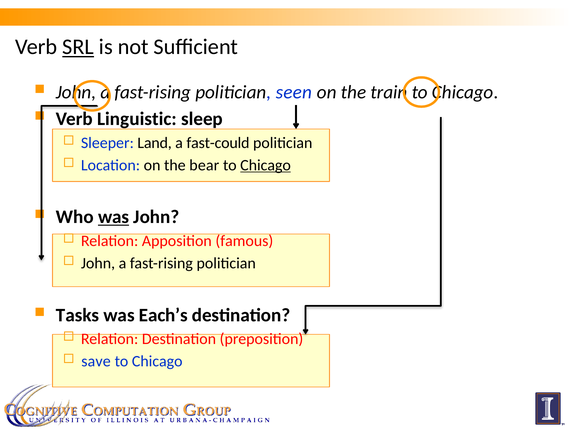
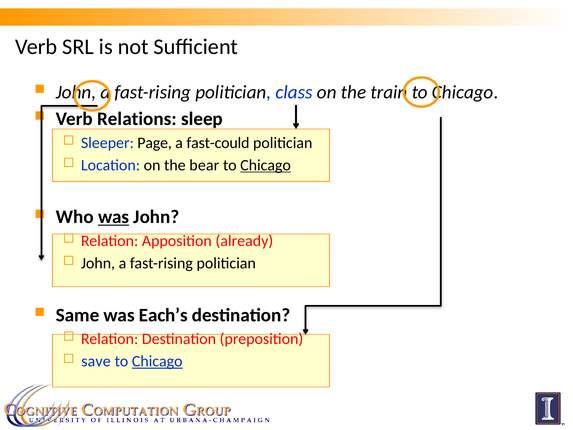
SRL underline: present -> none
seen: seen -> class
Linguistic: Linguistic -> Relations
Land: Land -> Page
famous: famous -> already
Tasks: Tasks -> Same
Chicago at (157, 361) underline: none -> present
